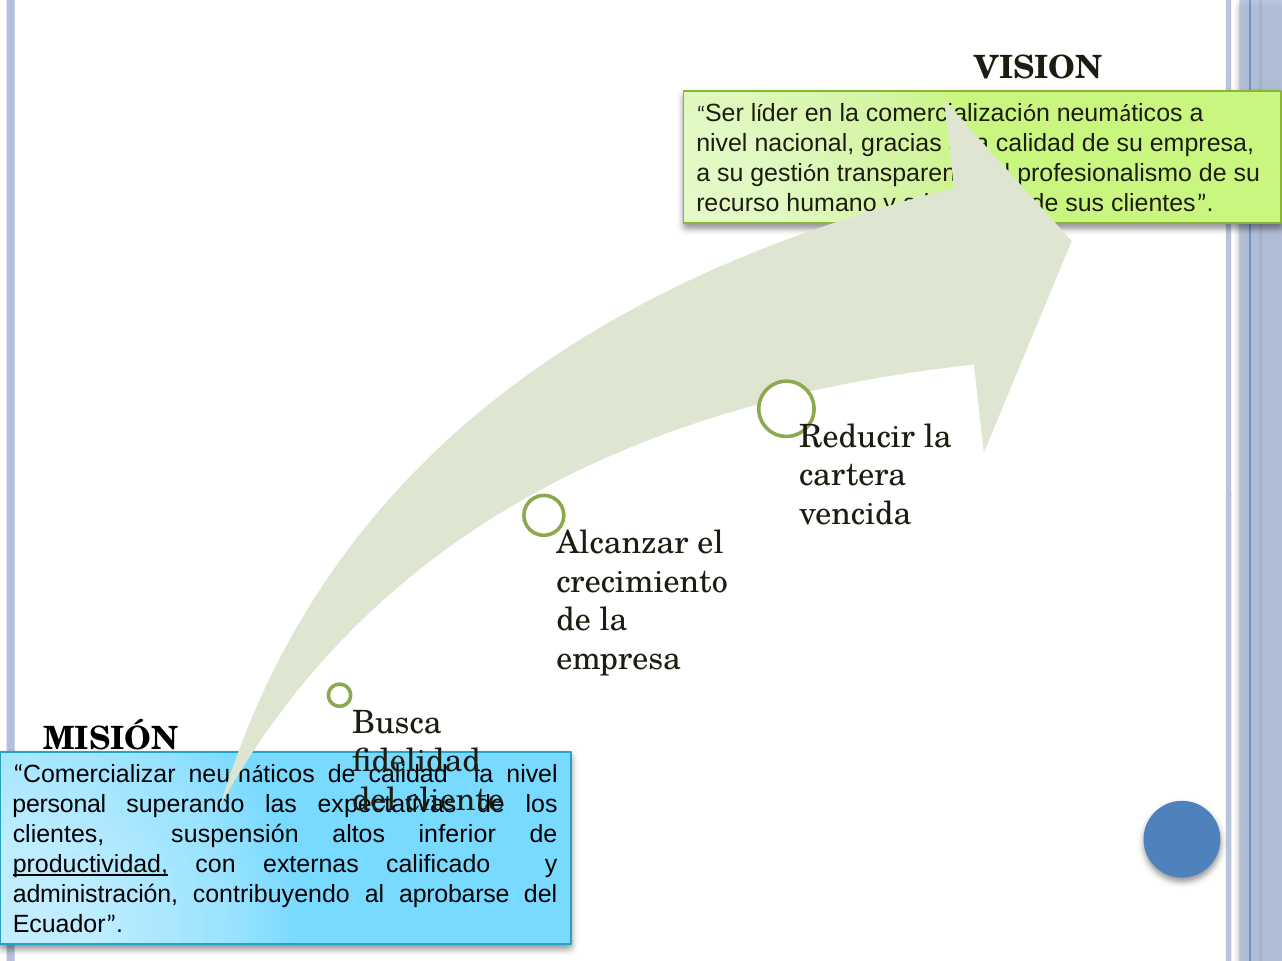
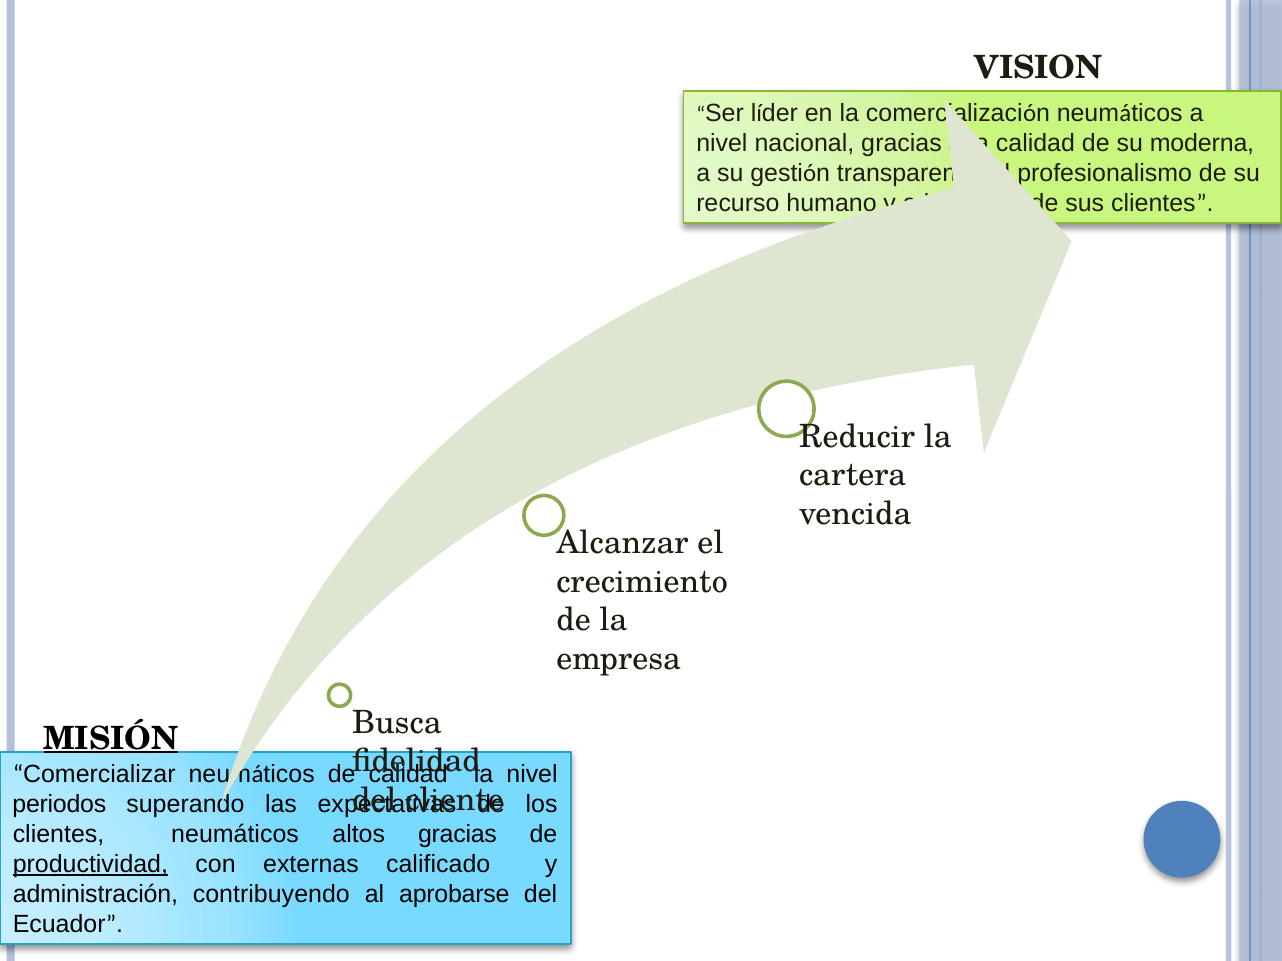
su empresa: empresa -> moderna
MISIÓN underline: none -> present
personal: personal -> periodos
clientes suspensión: suspensión -> neumáticos
altos inferior: inferior -> gracias
